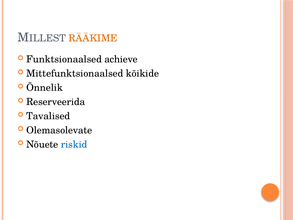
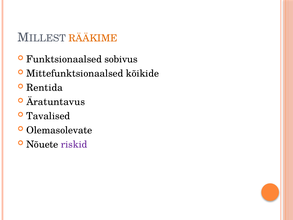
achieve: achieve -> sobivus
Õnnelik: Õnnelik -> Rentida
Reserveerida: Reserveerida -> Äratuntavus
riskid colour: blue -> purple
